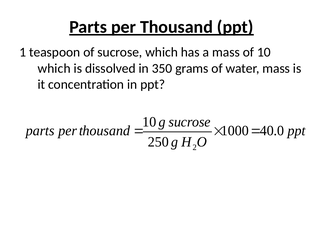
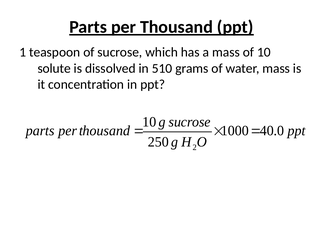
which at (54, 68): which -> solute
350: 350 -> 510
